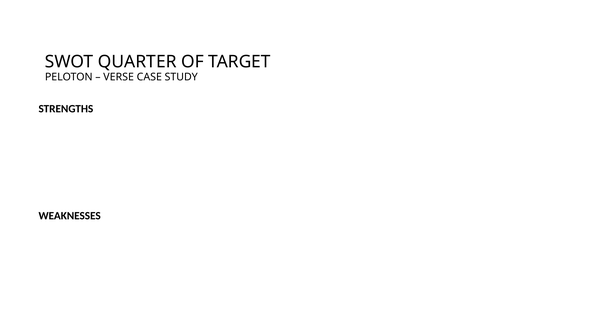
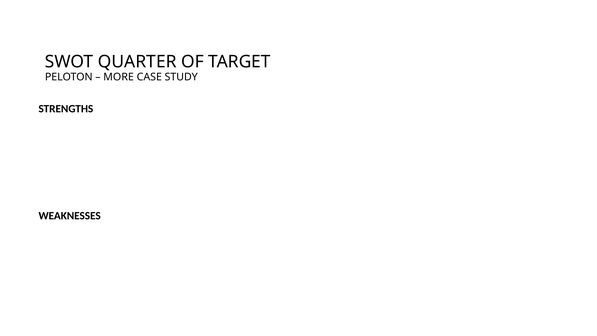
VERSE: VERSE -> MORE
